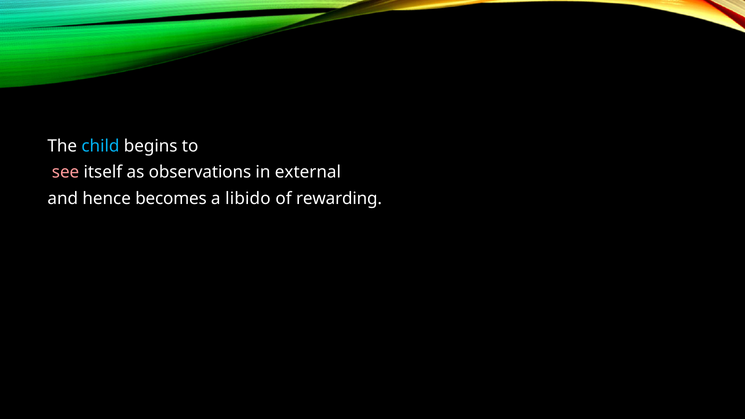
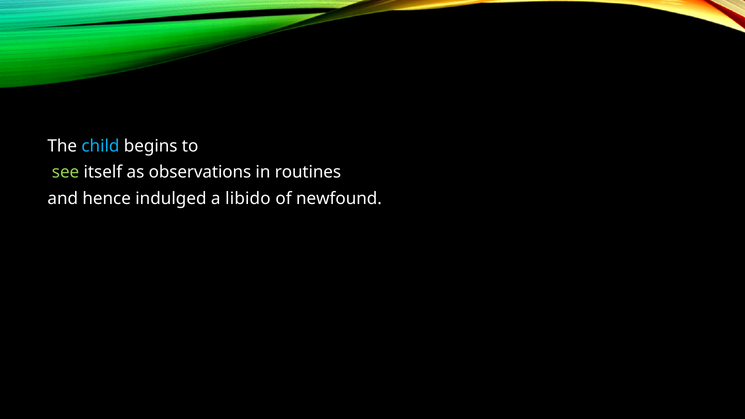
see colour: pink -> light green
external: external -> routines
becomes: becomes -> indulged
rewarding: rewarding -> newfound
